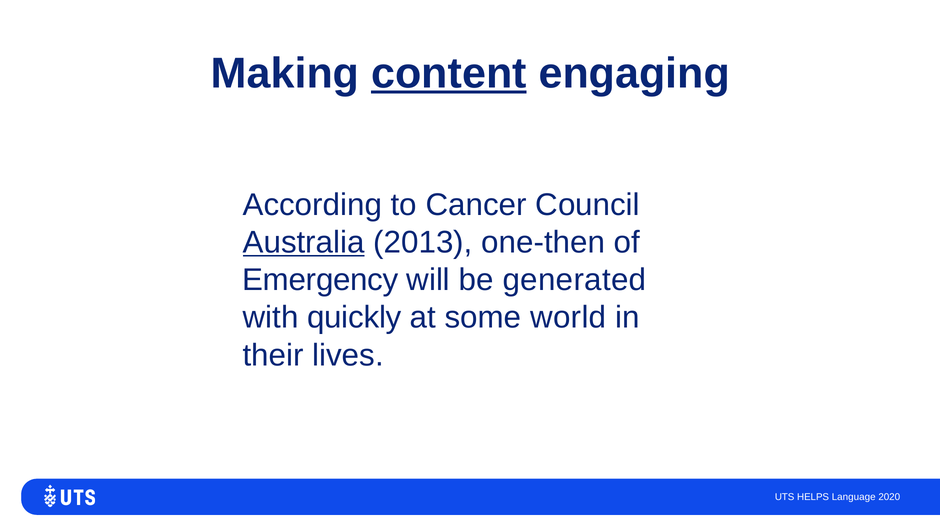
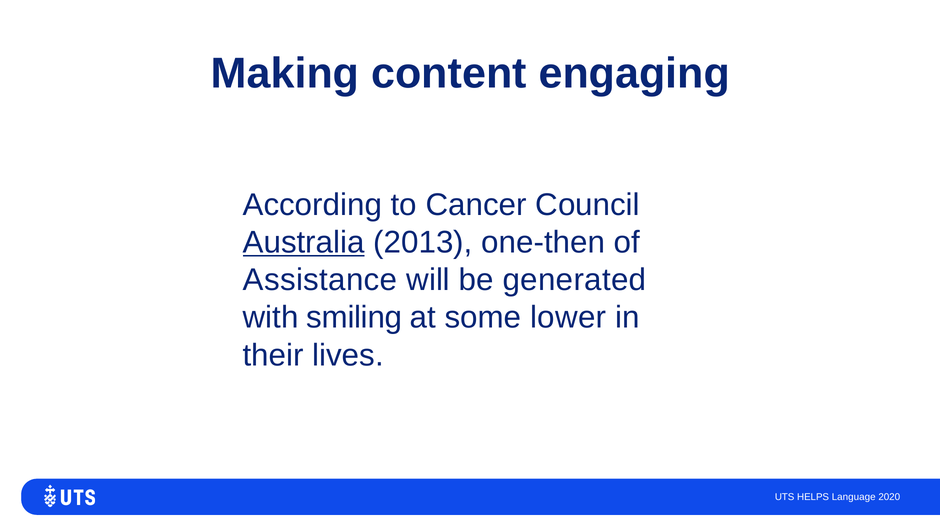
content underline: present -> none
Emergency: Emergency -> Assistance
quickly: quickly -> smiling
world: world -> lower
